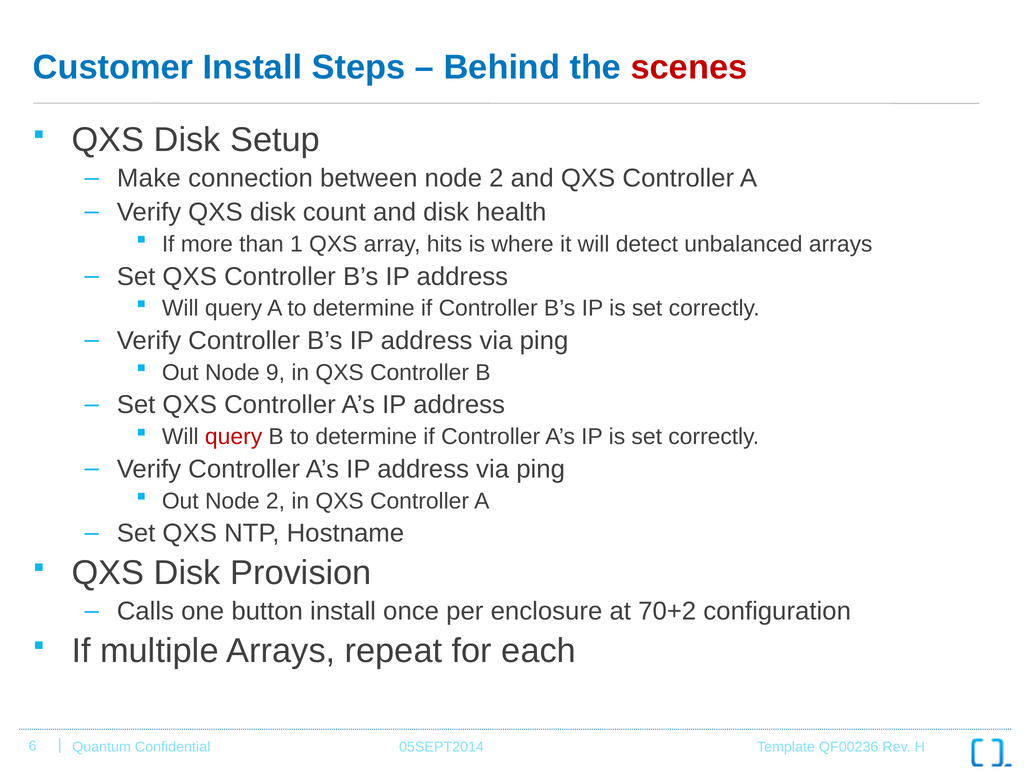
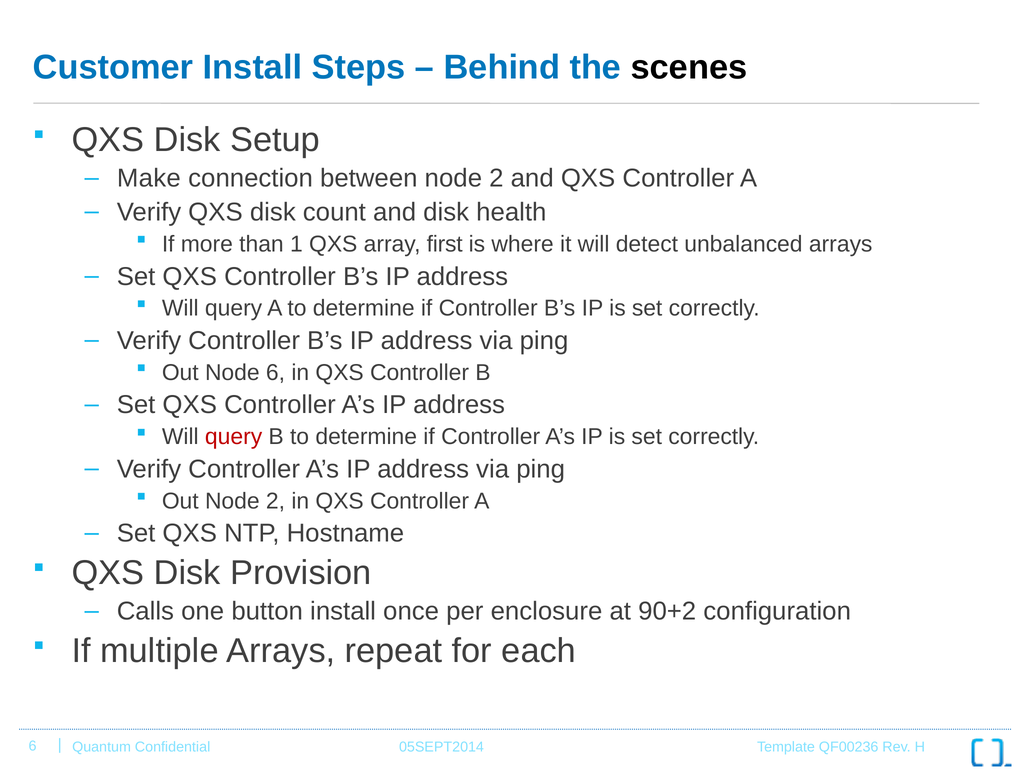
scenes colour: red -> black
hits: hits -> first
Node 9: 9 -> 6
70+2: 70+2 -> 90+2
